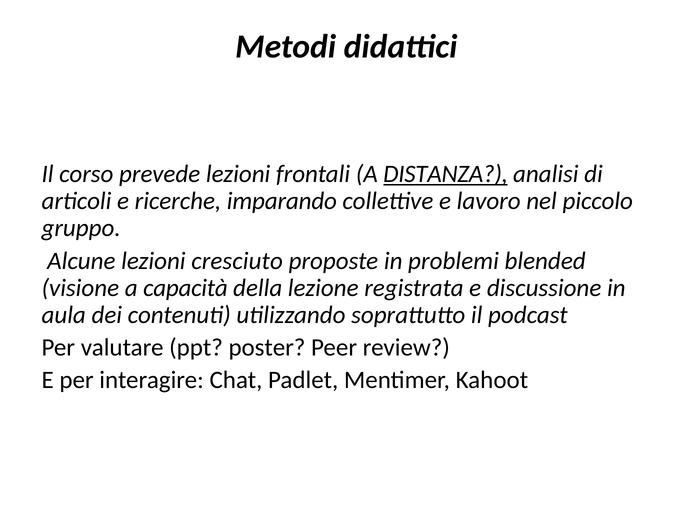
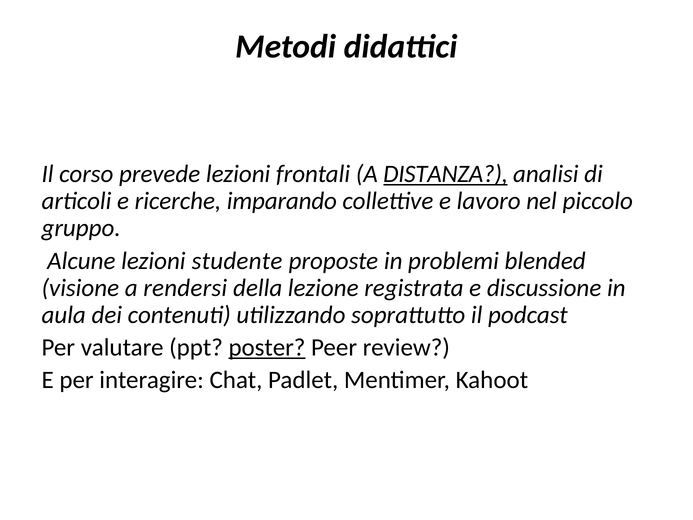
cresciuto: cresciuto -> studente
capacità: capacità -> rendersi
poster underline: none -> present
